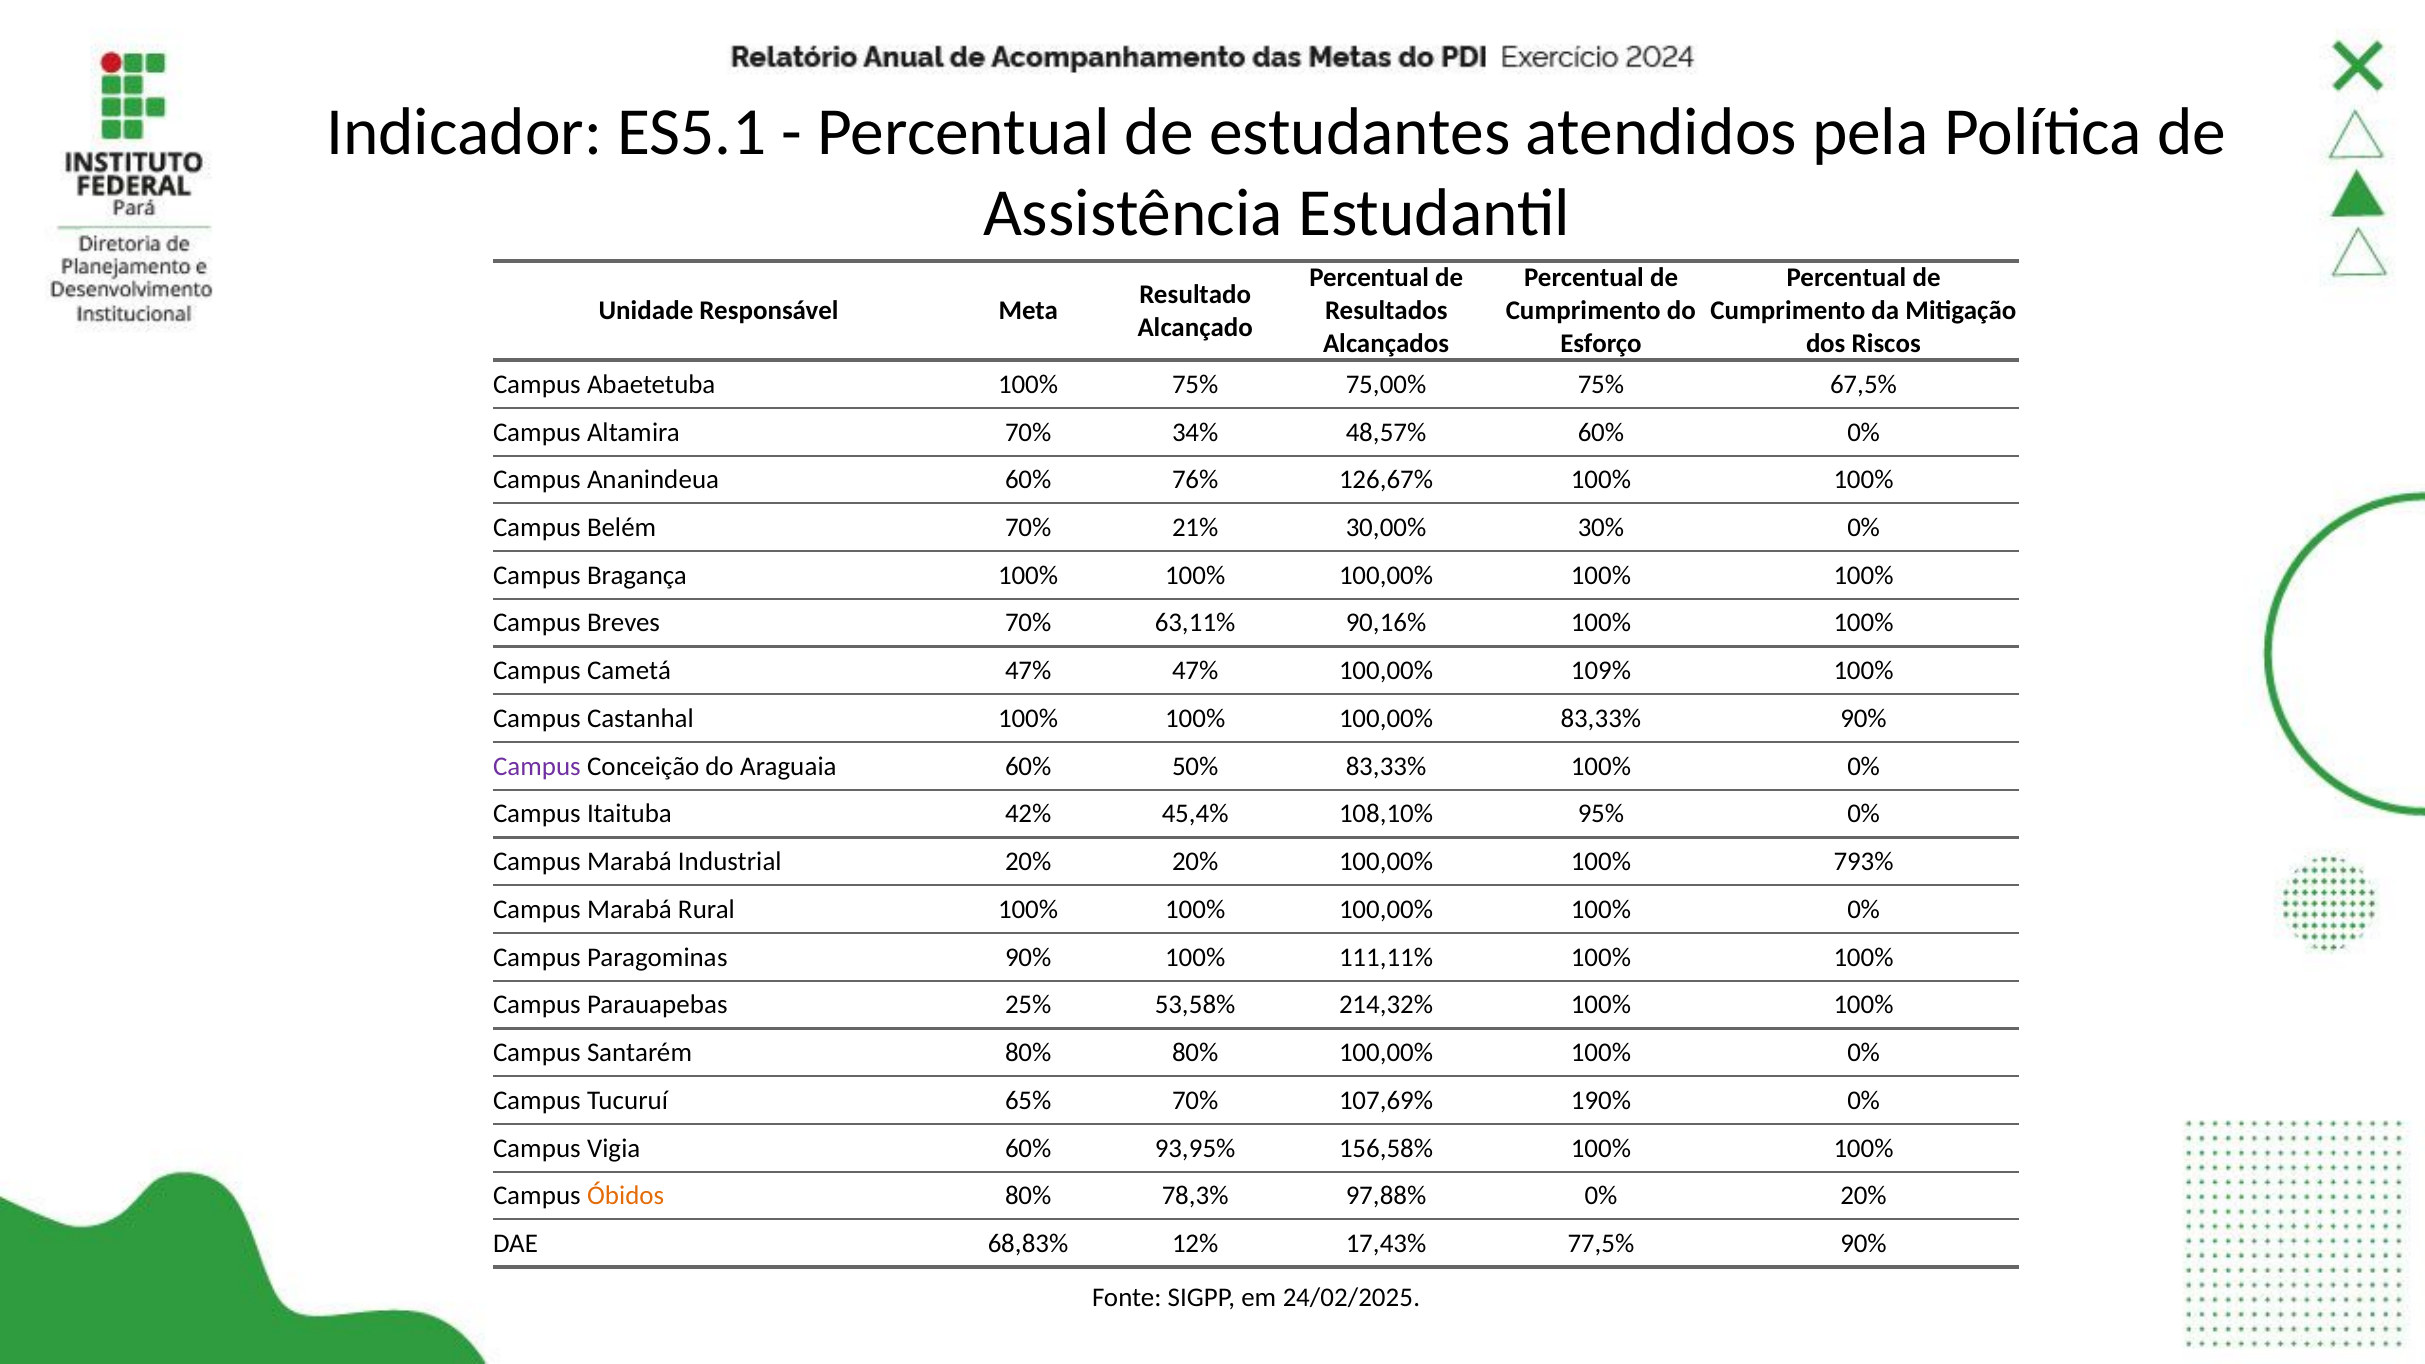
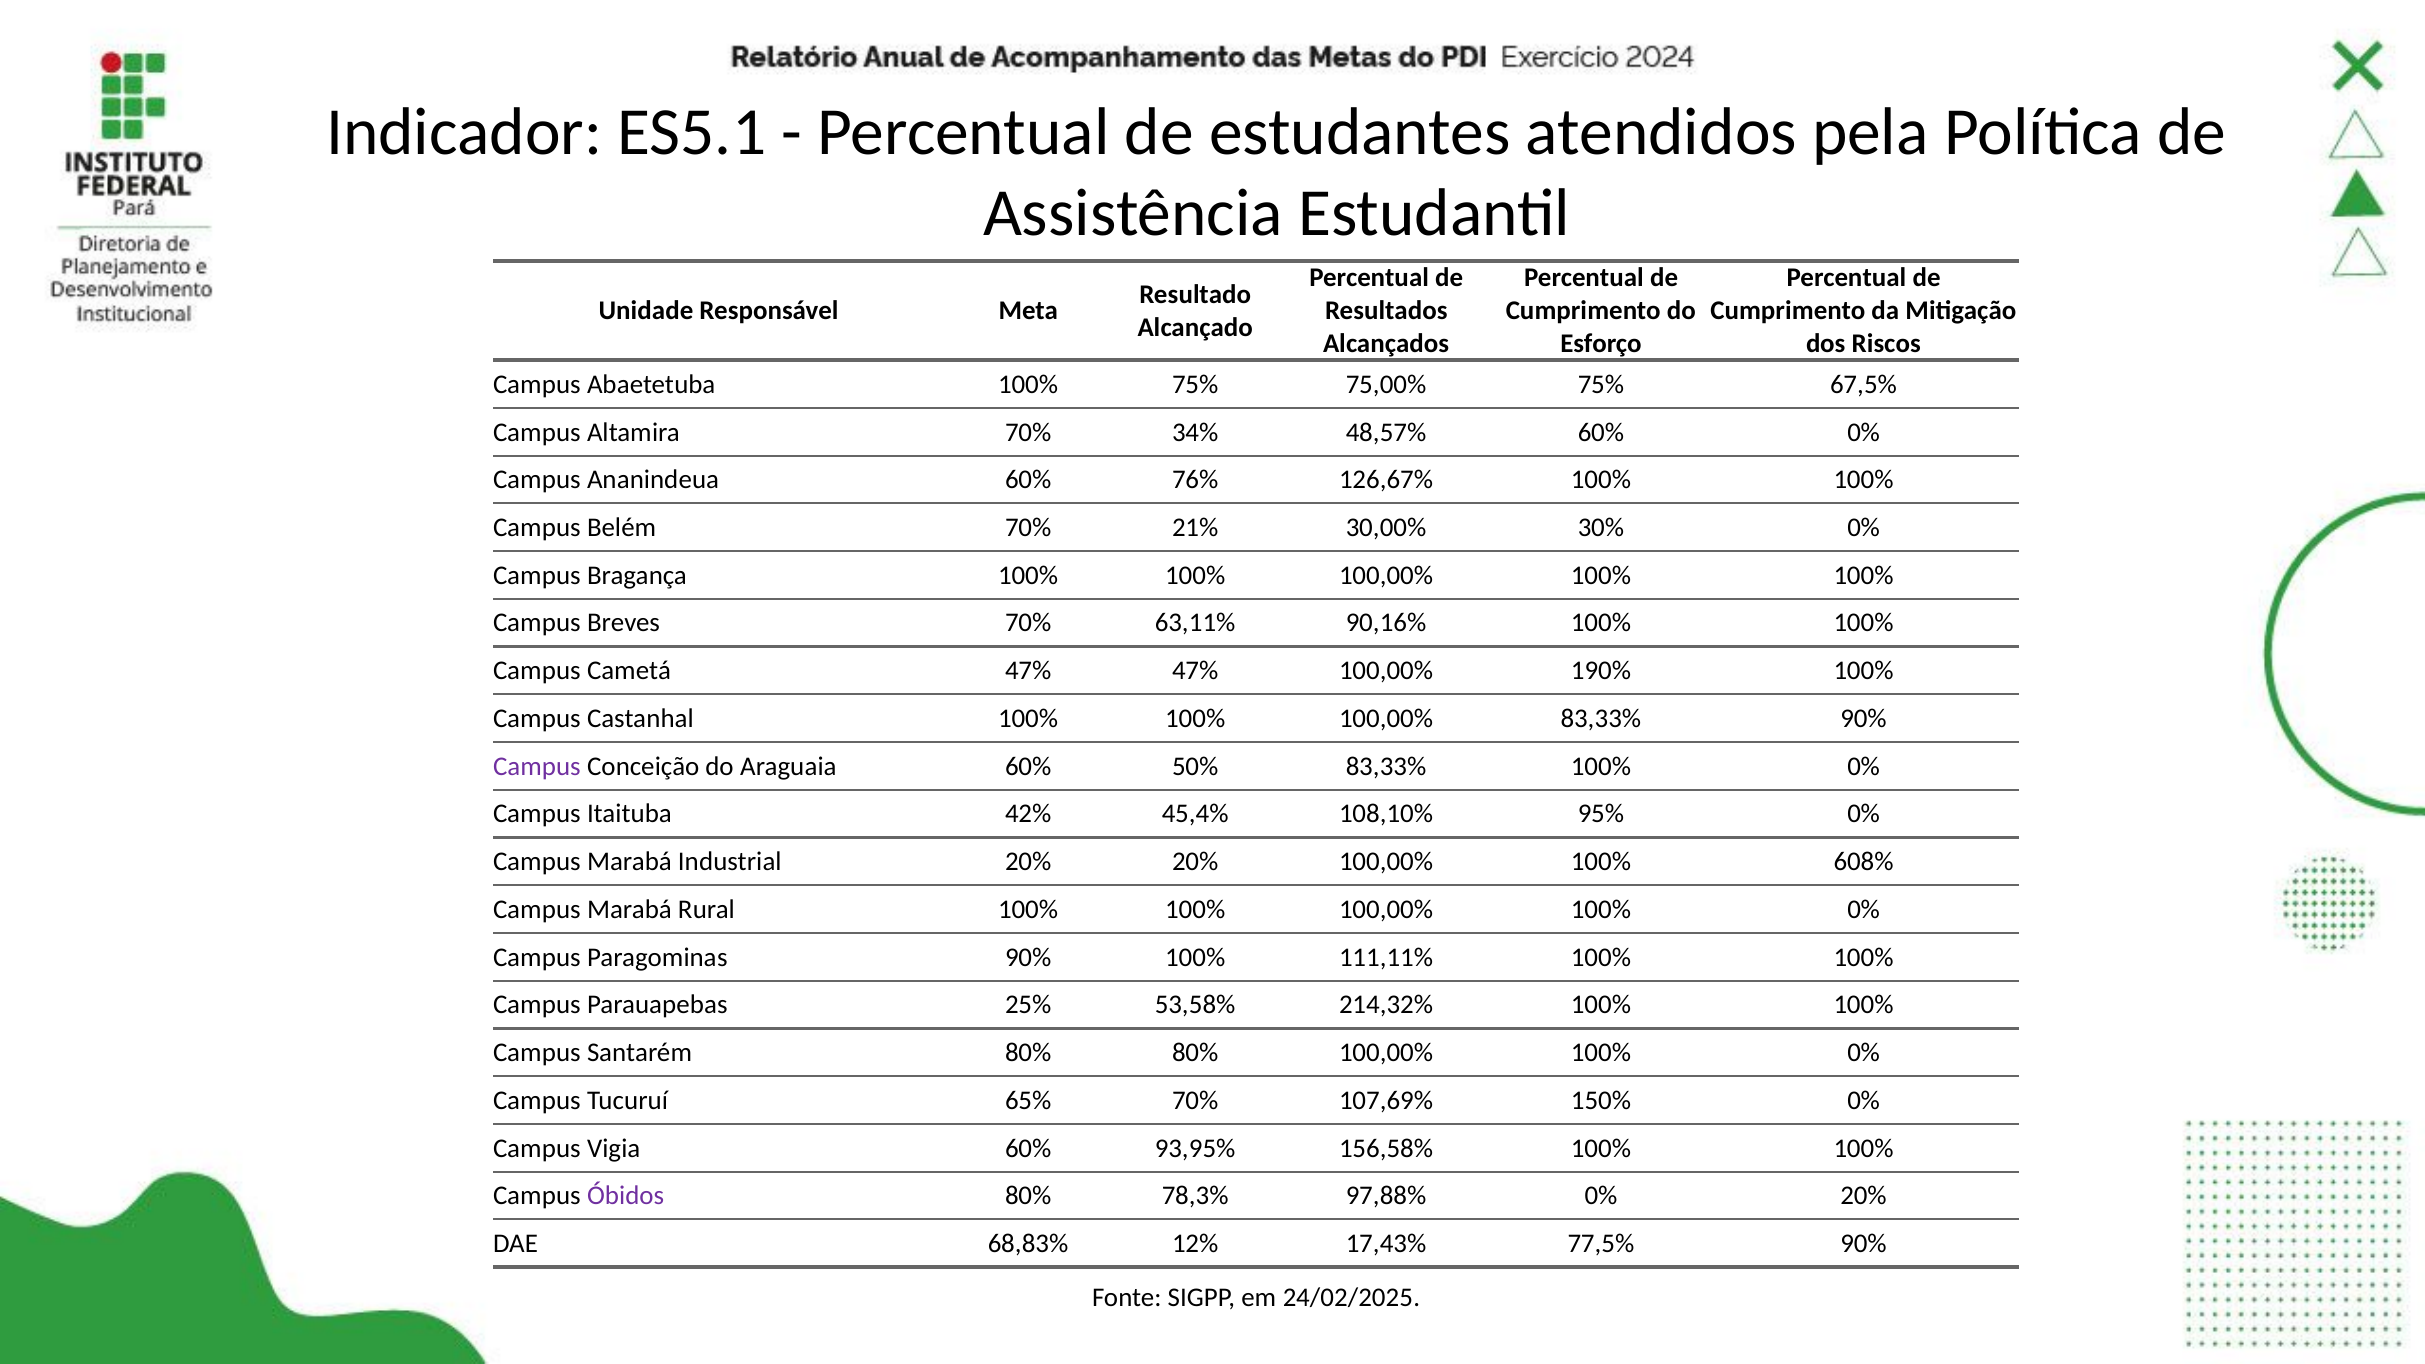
109%: 109% -> 190%
793%: 793% -> 608%
190%: 190% -> 150%
Óbidos colour: orange -> purple
